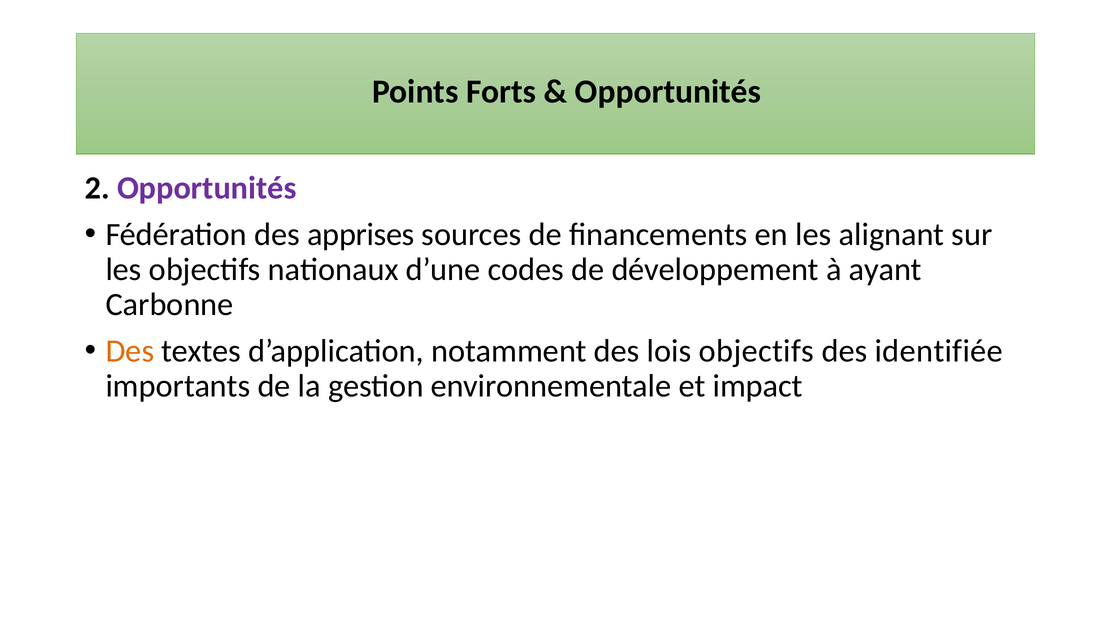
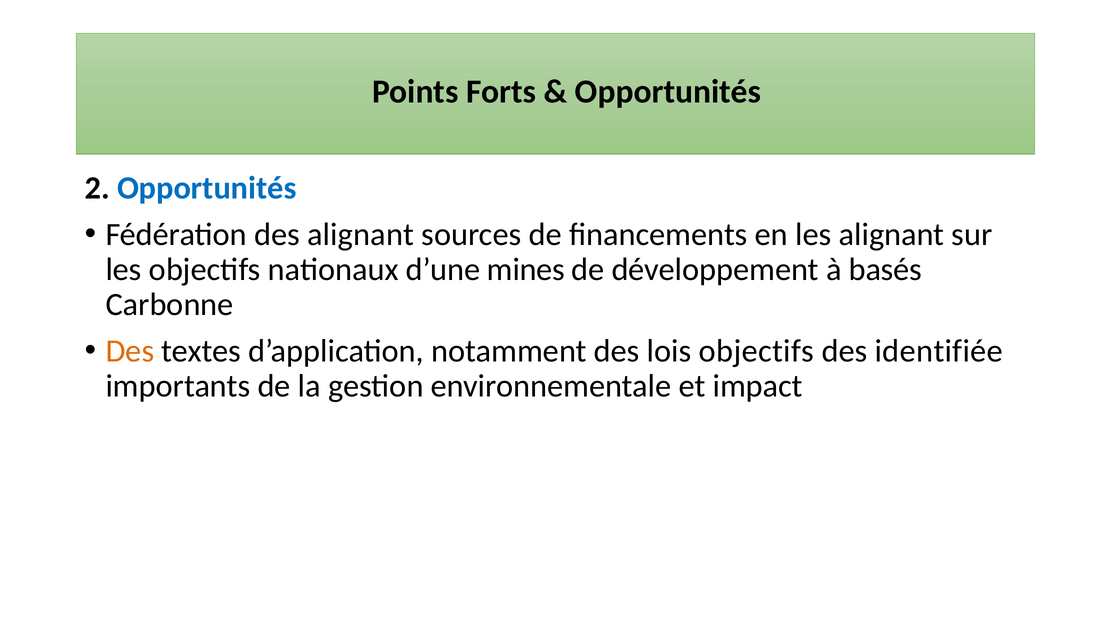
Opportunités at (207, 188) colour: purple -> blue
des apprises: apprises -> alignant
codes: codes -> mines
ayant: ayant -> basés
